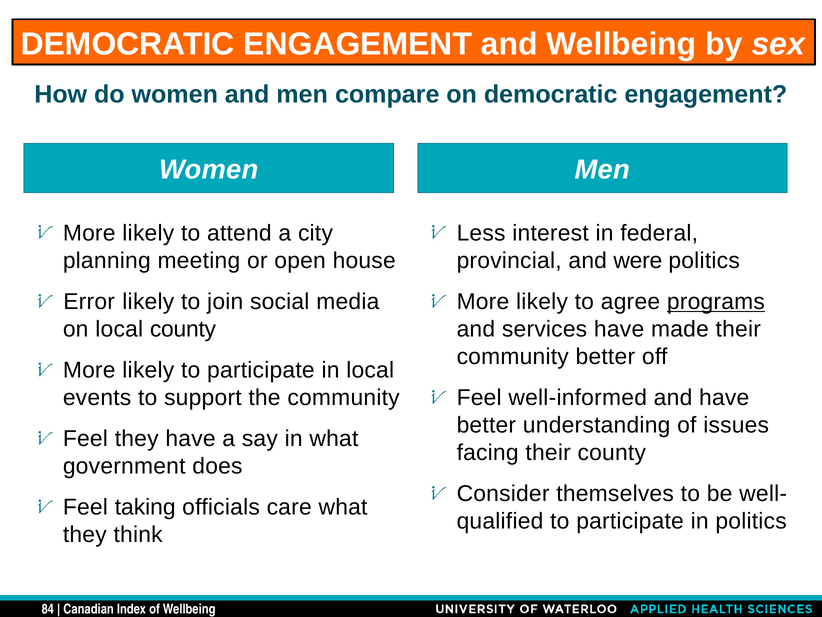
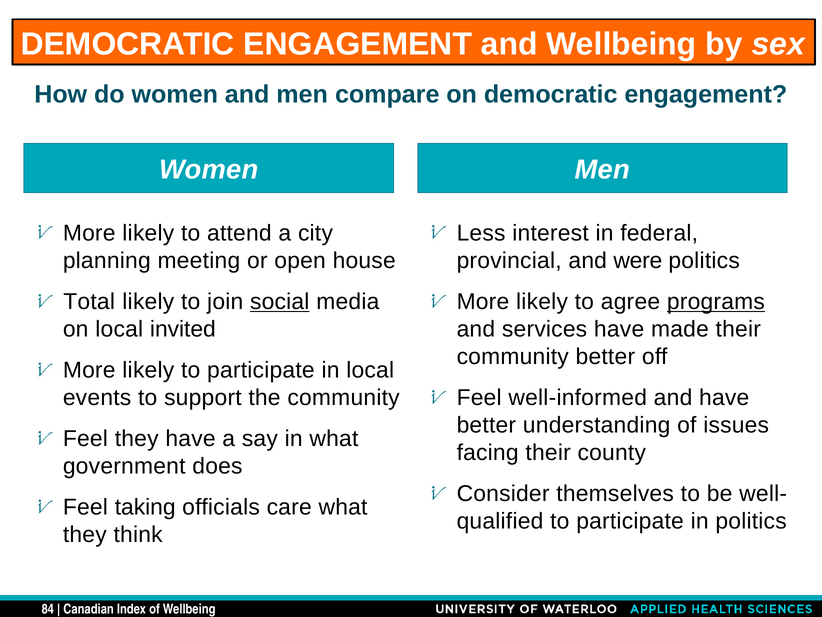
Error: Error -> Total
social underline: none -> present
local county: county -> invited
